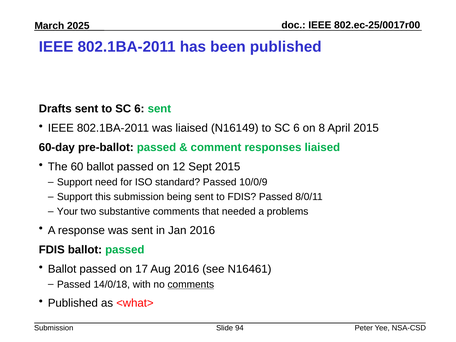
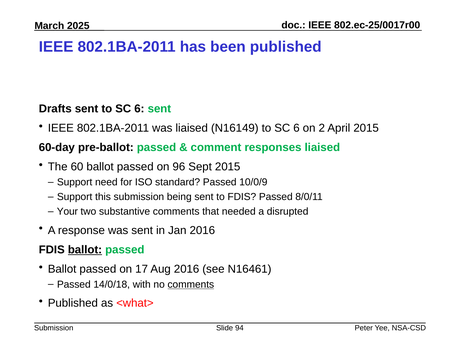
8: 8 -> 2
12: 12 -> 96
problems: problems -> disrupted
ballot at (85, 250) underline: none -> present
